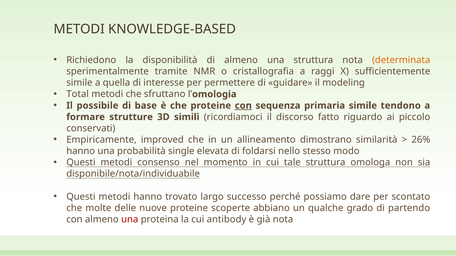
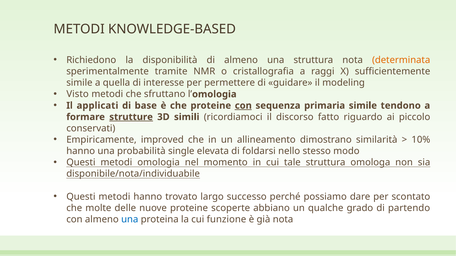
Total: Total -> Visto
possibile: possibile -> applicati
strutture underline: none -> present
26%: 26% -> 10%
metodi consenso: consenso -> omologia
una at (130, 220) colour: red -> blue
antibody: antibody -> funzione
